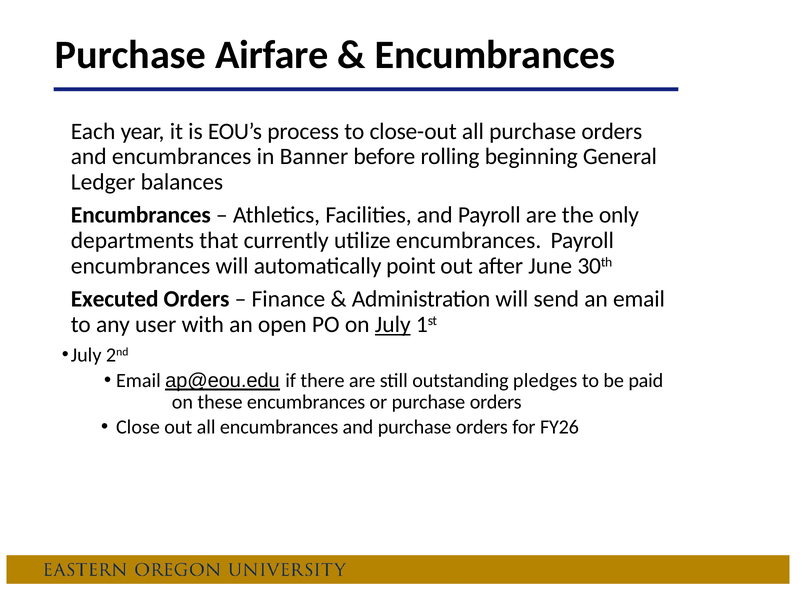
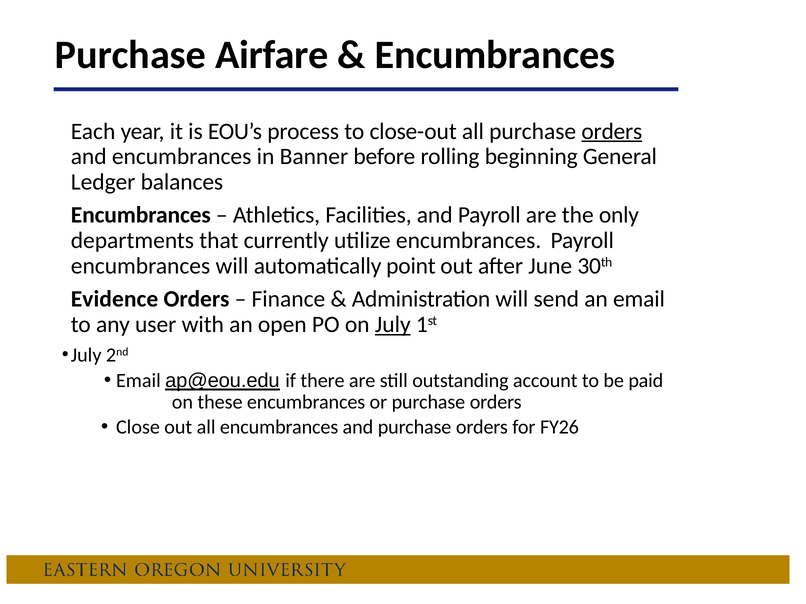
orders at (612, 131) underline: none -> present
Executed: Executed -> Evidence
pledges: pledges -> account
